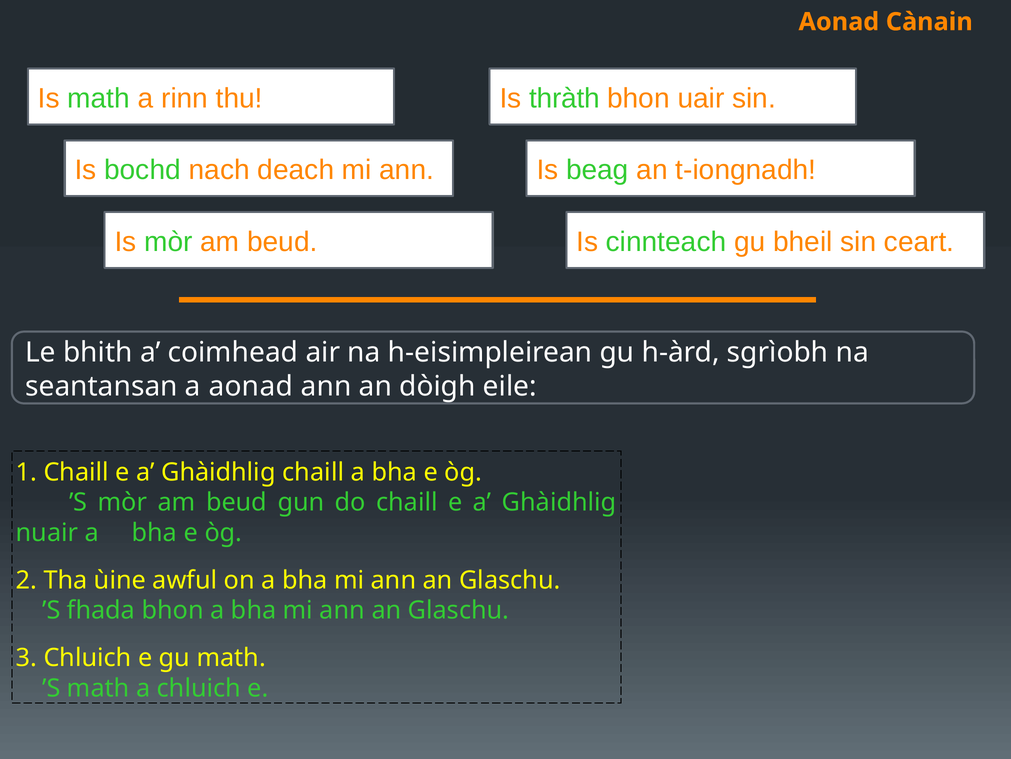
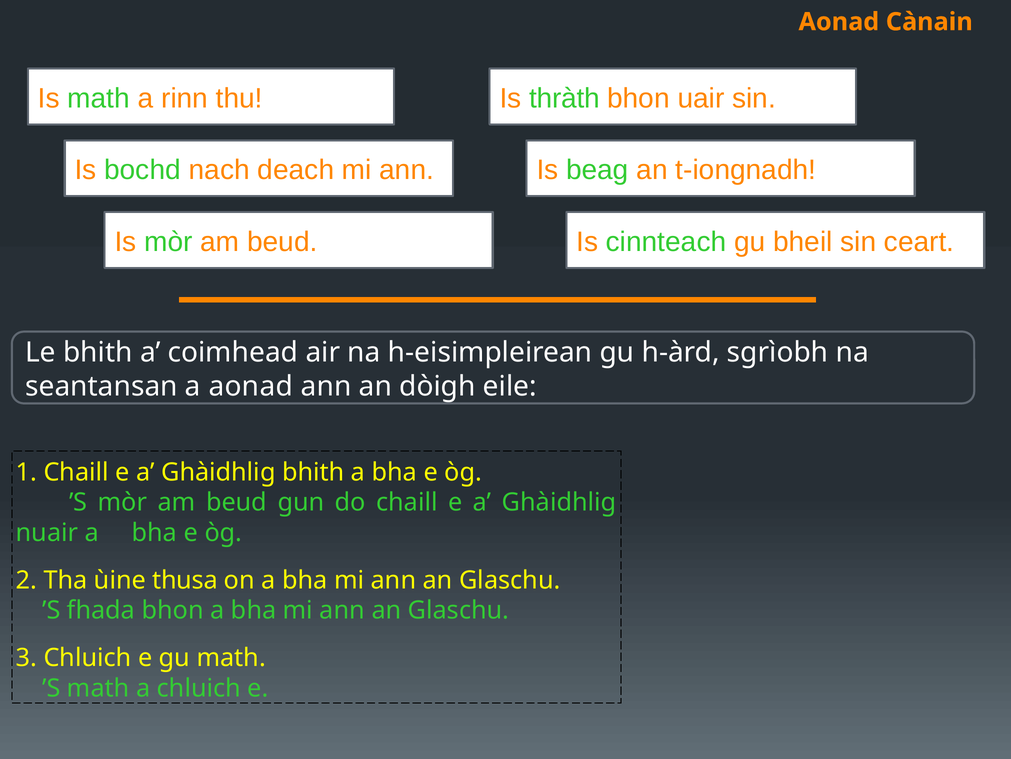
Ghàidhlig chaill: chaill -> bhith
awful: awful -> thusa
